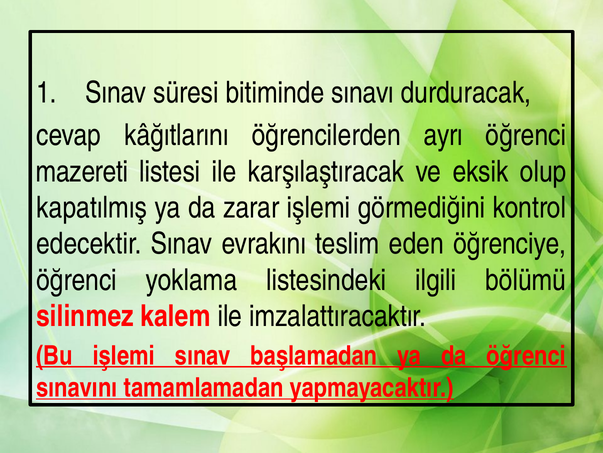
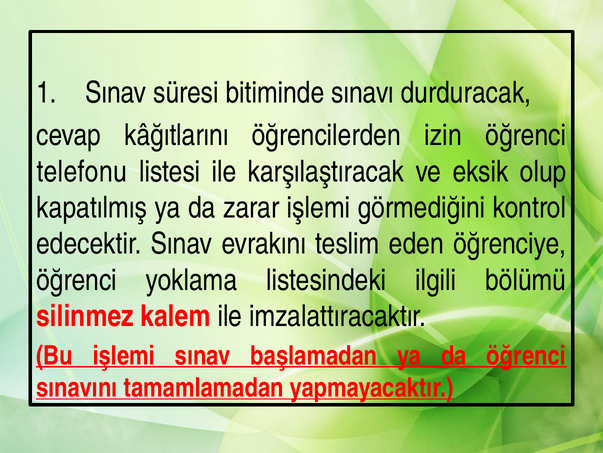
ayrı: ayrı -> izin
mazereti: mazereti -> telefonu
